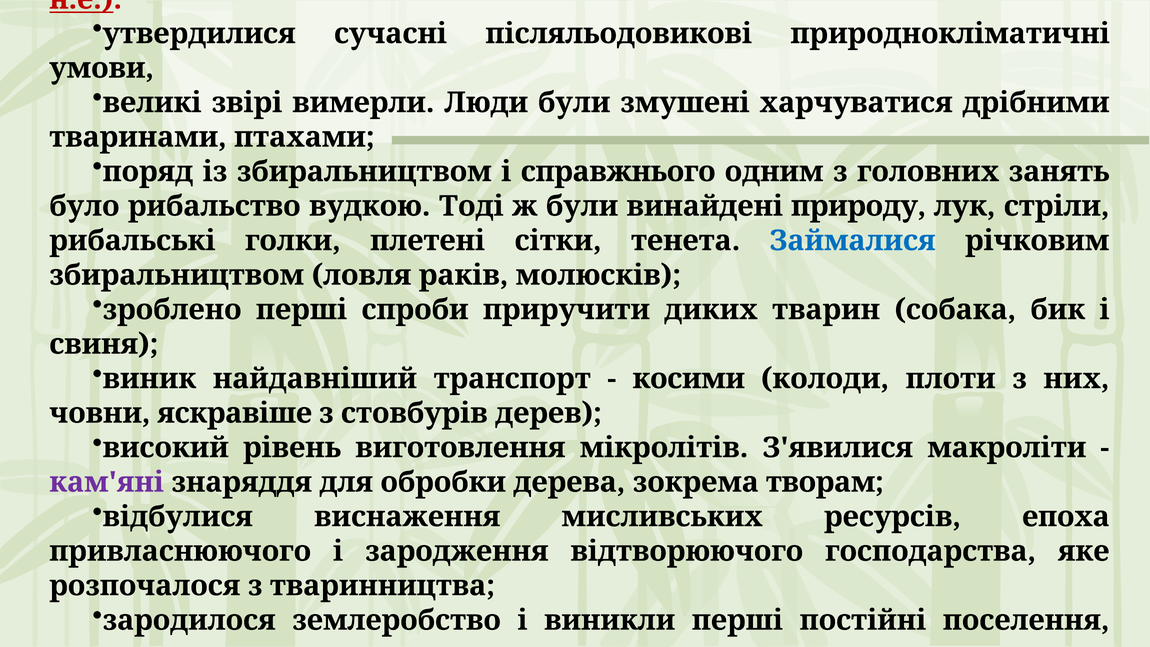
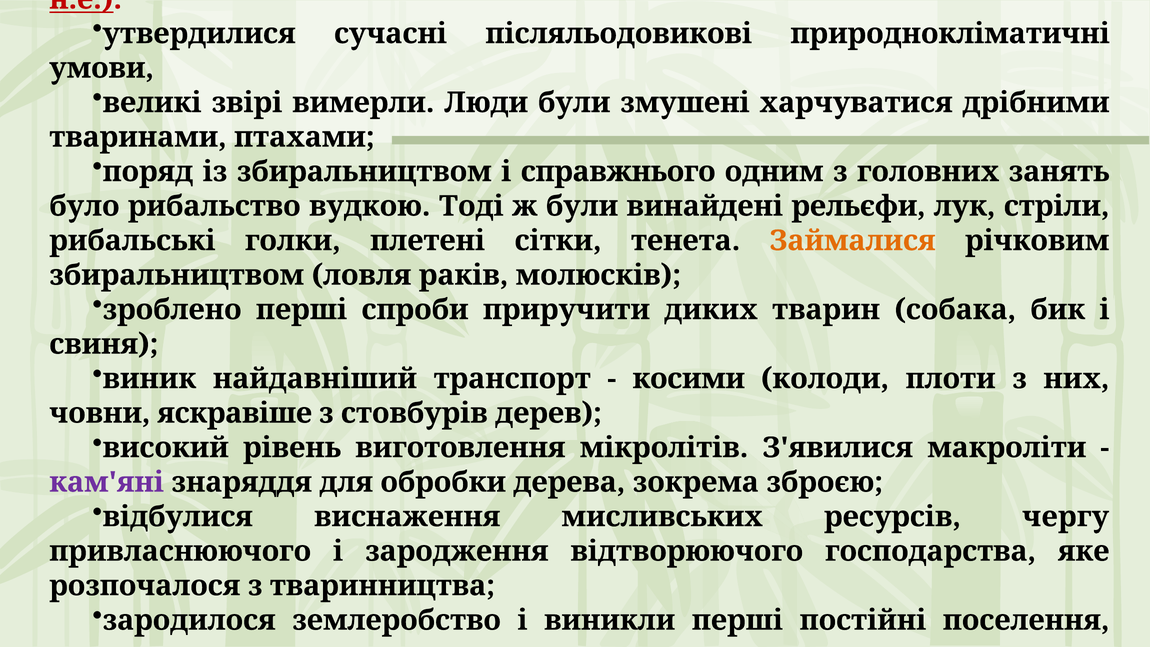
природу: природу -> рельєфи
Займалися colour: blue -> orange
творам: творам -> зброєю
епоха: епоха -> чергу
